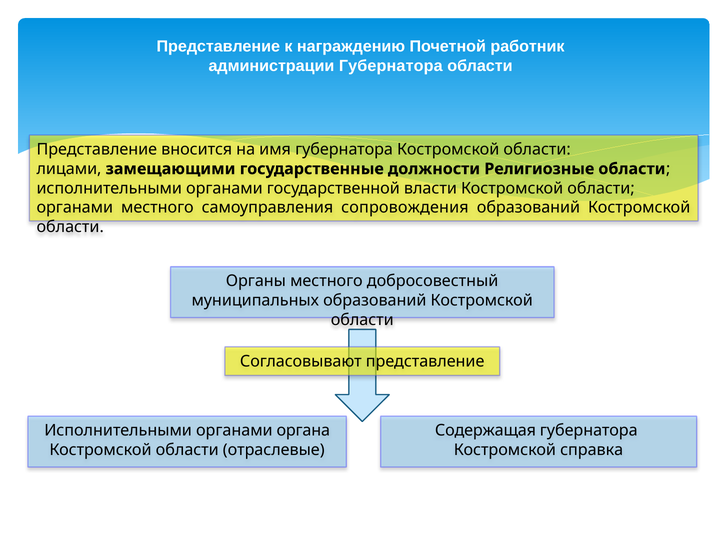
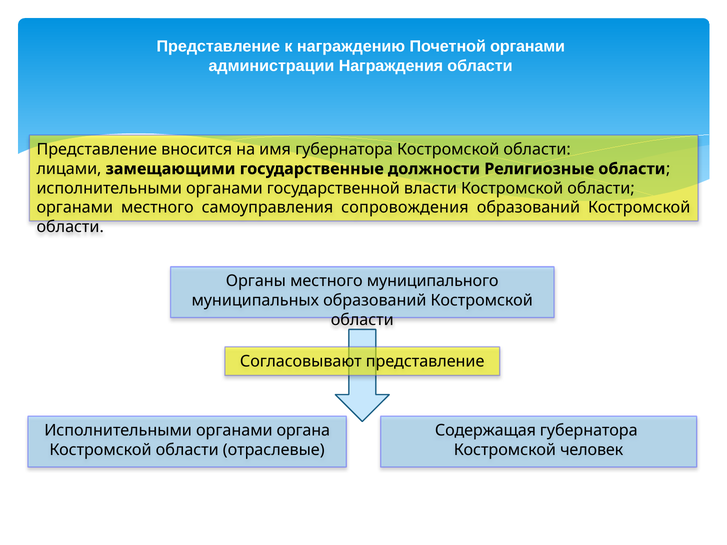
Почетной работник: работник -> органами
администрации Губернатора: Губернатора -> Награждения
добросовестный: добросовестный -> муниципального
справка: справка -> человек
